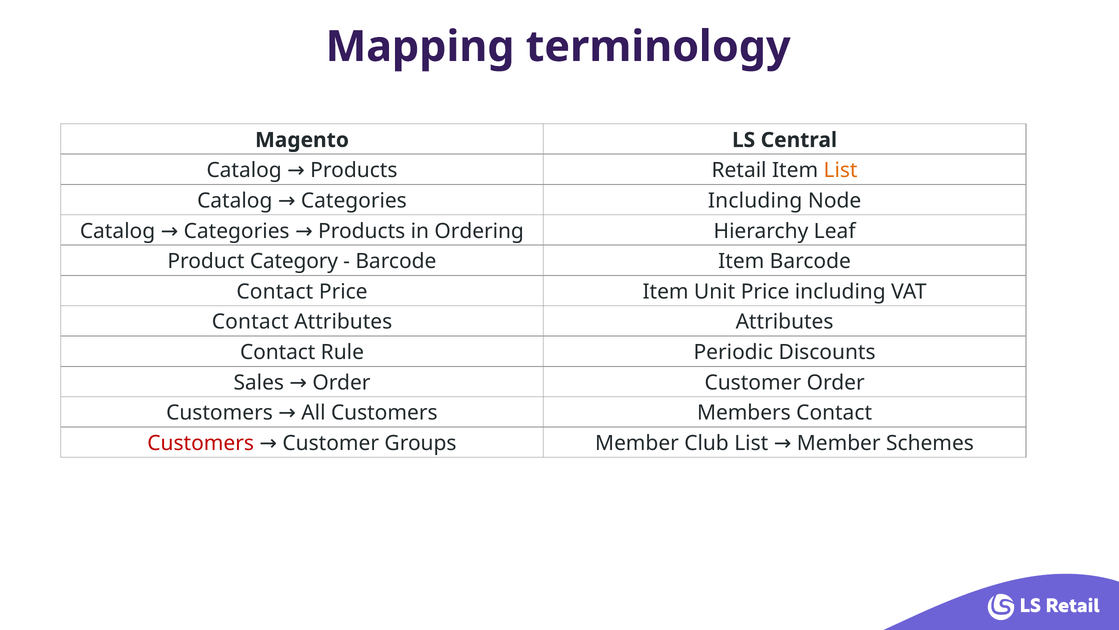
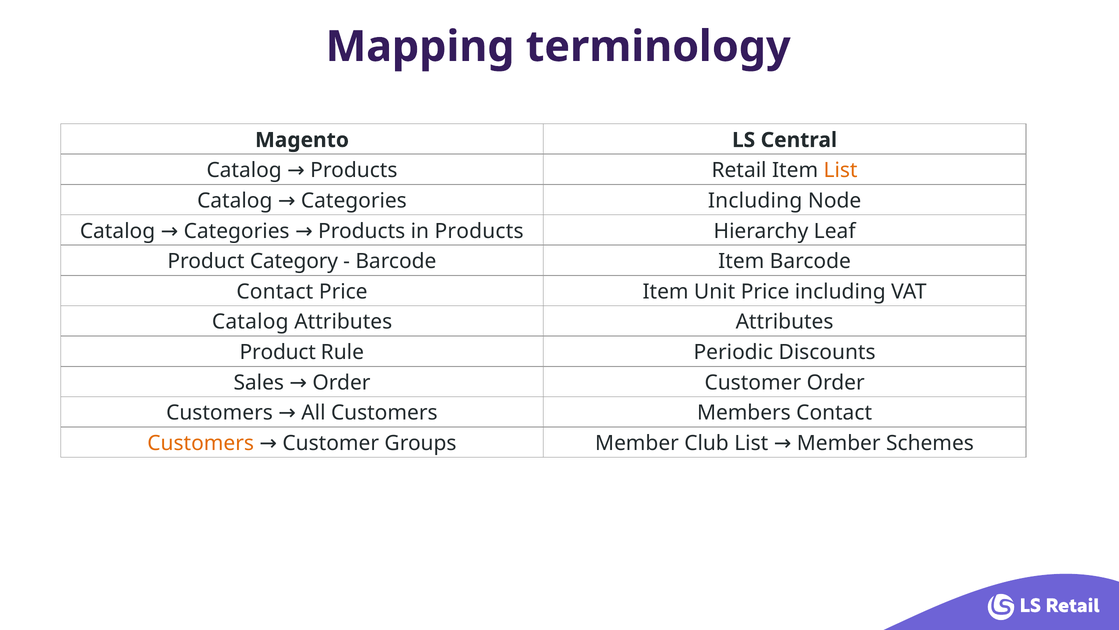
in Ordering: Ordering -> Products
Contact at (250, 322): Contact -> Catalog
Contact at (278, 352): Contact -> Product
Customers at (201, 443) colour: red -> orange
